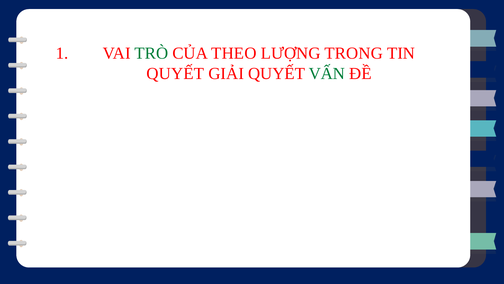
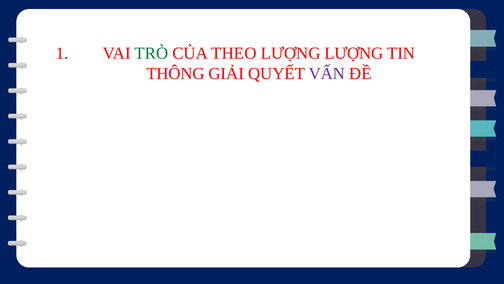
LƯỢNG TRONG: TRONG -> LƯỢNG
QUYẾT at (175, 73): QUYẾT -> THÔNG
VẤN colour: green -> purple
